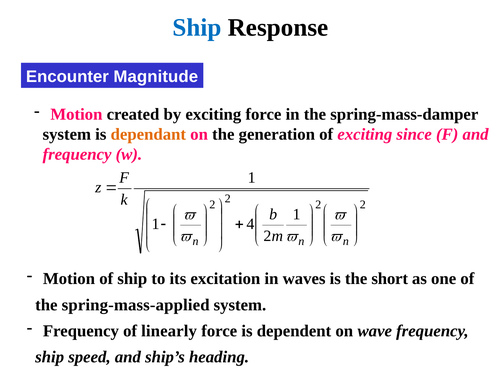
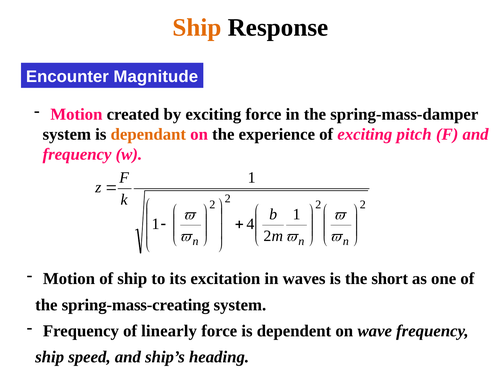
Ship at (197, 28) colour: blue -> orange
generation: generation -> experience
since: since -> pitch
spring-mass-applied: spring-mass-applied -> spring-mass-creating
